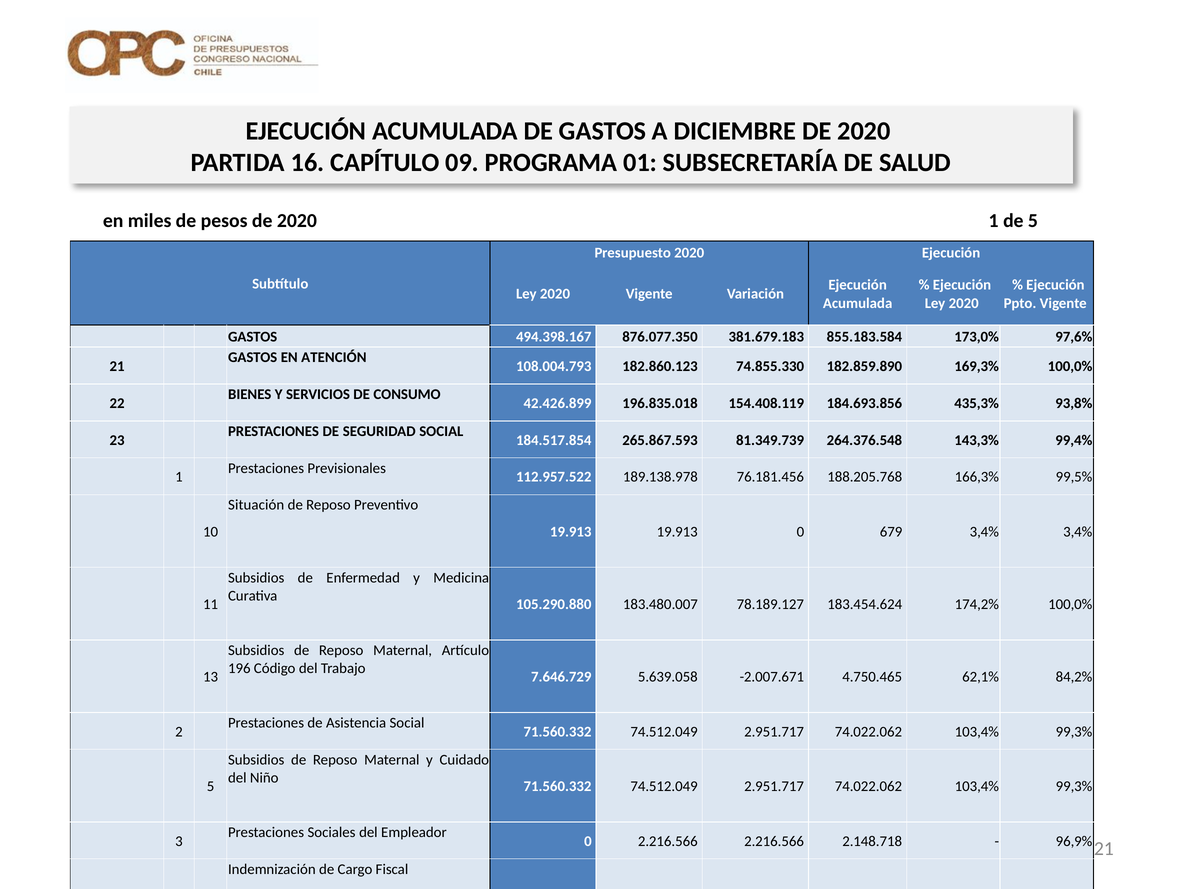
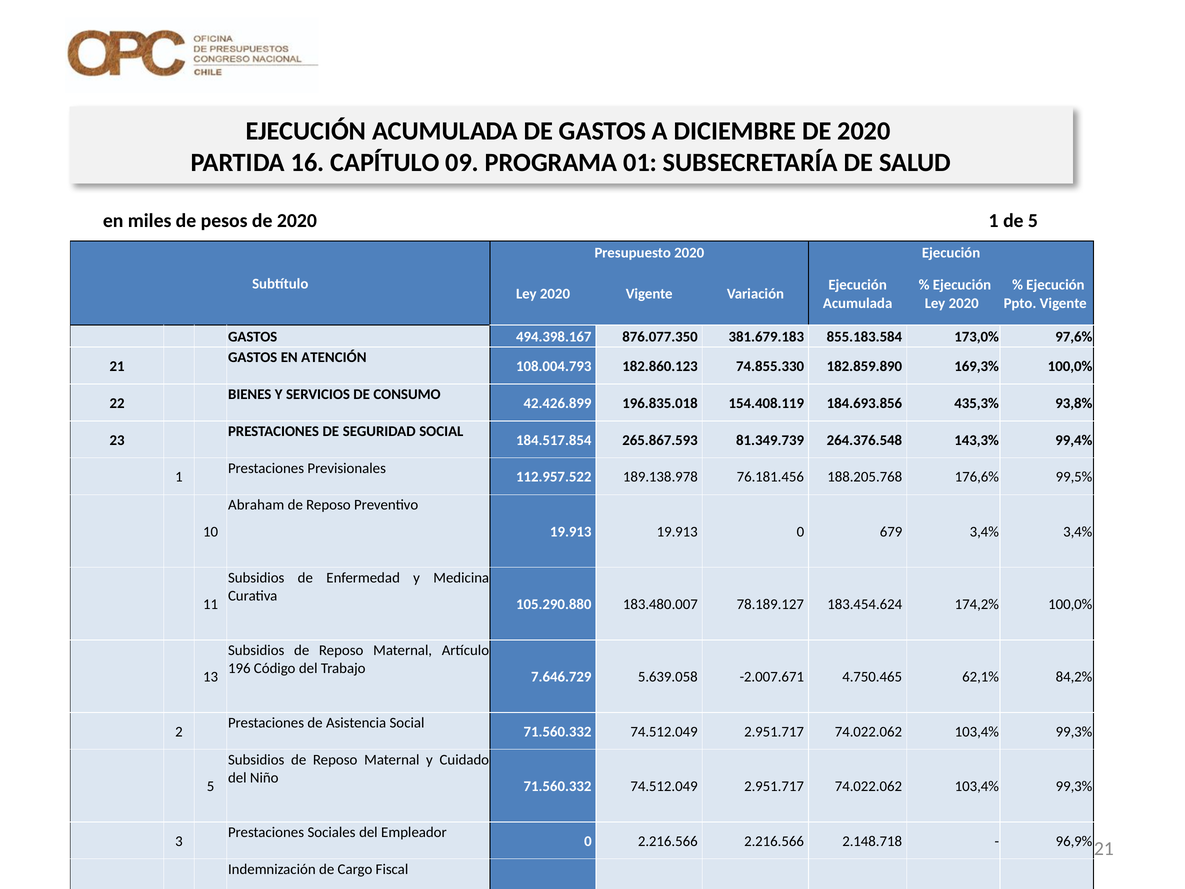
166,3%: 166,3% -> 176,6%
Situación: Situación -> Abraham
